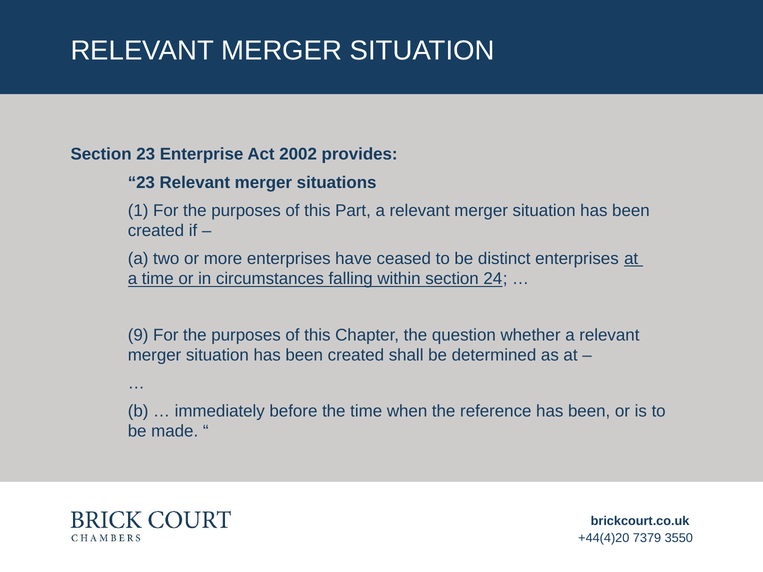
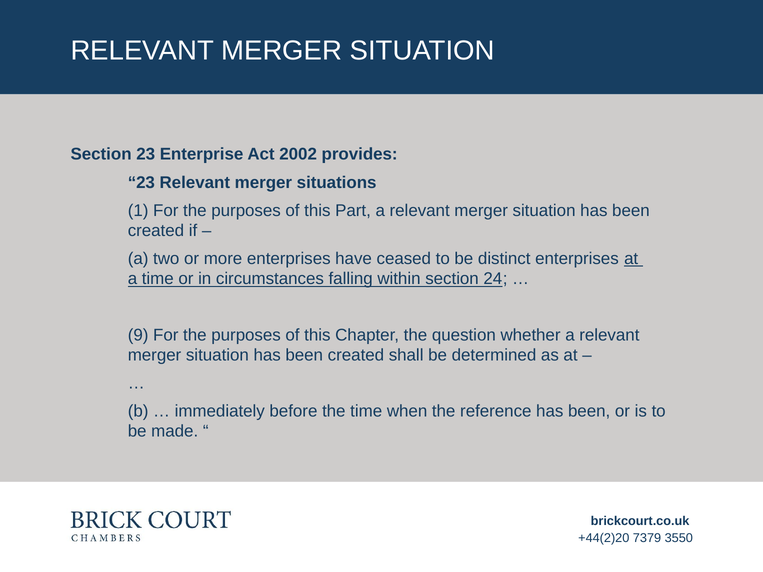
+44(4)20: +44(4)20 -> +44(2)20
